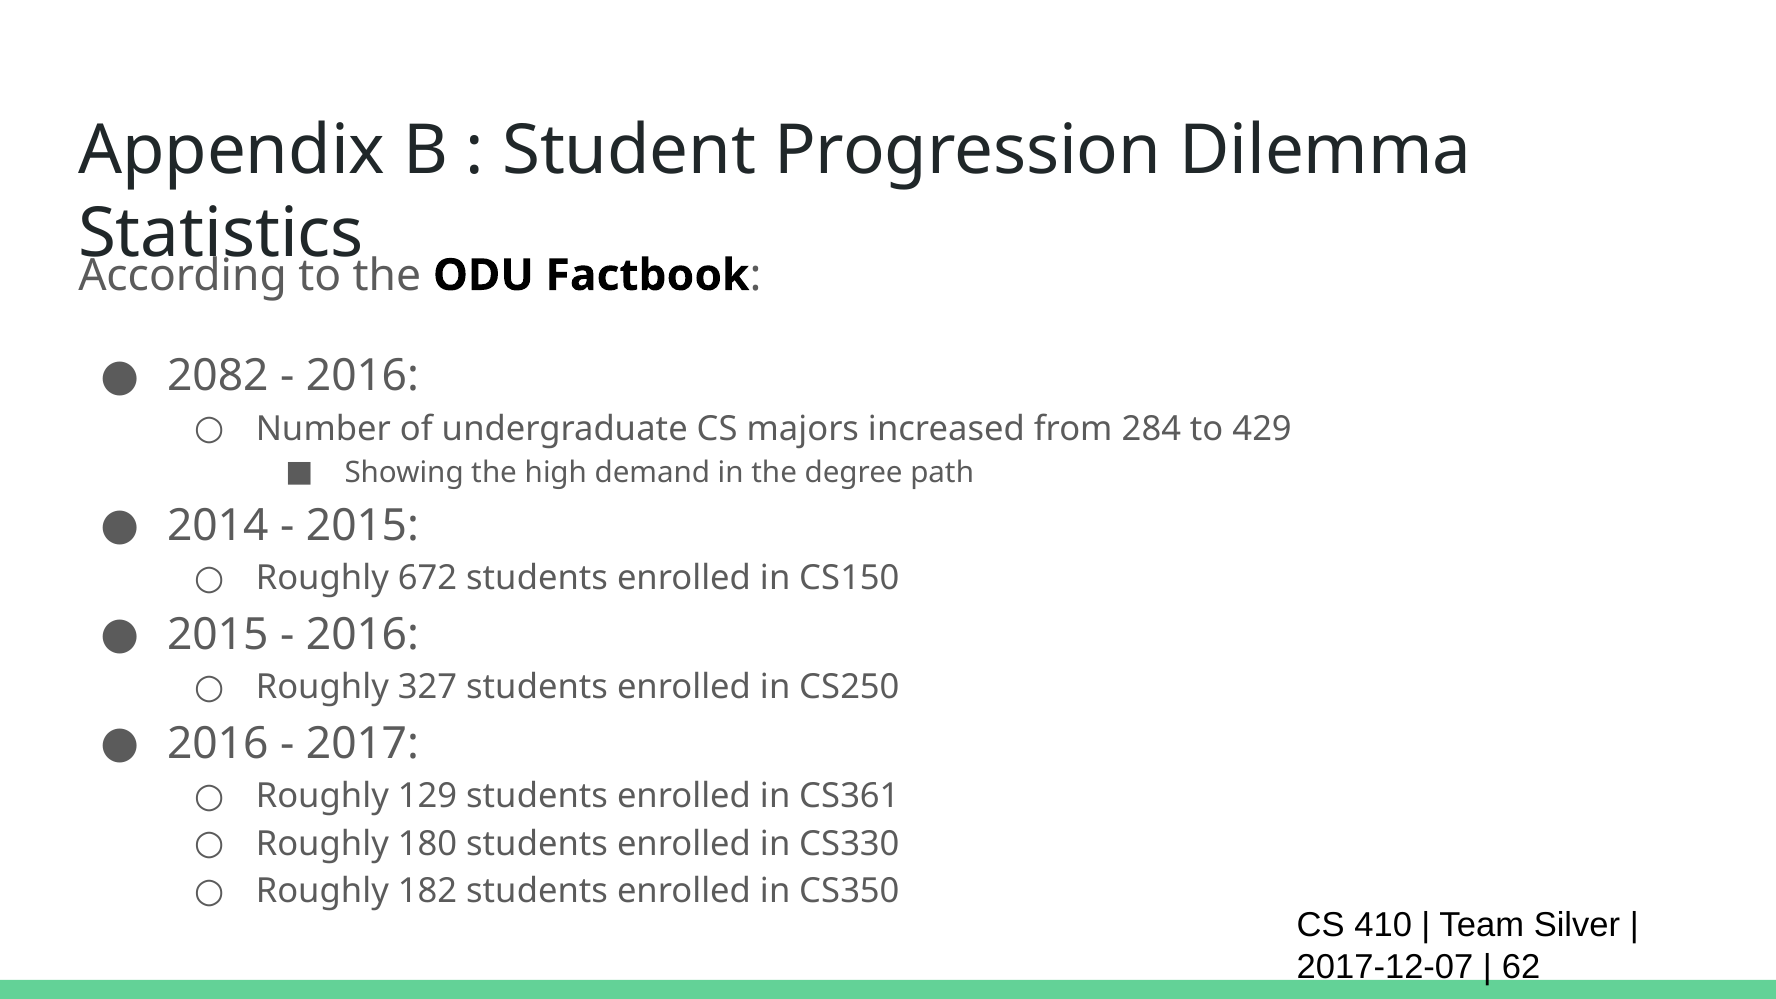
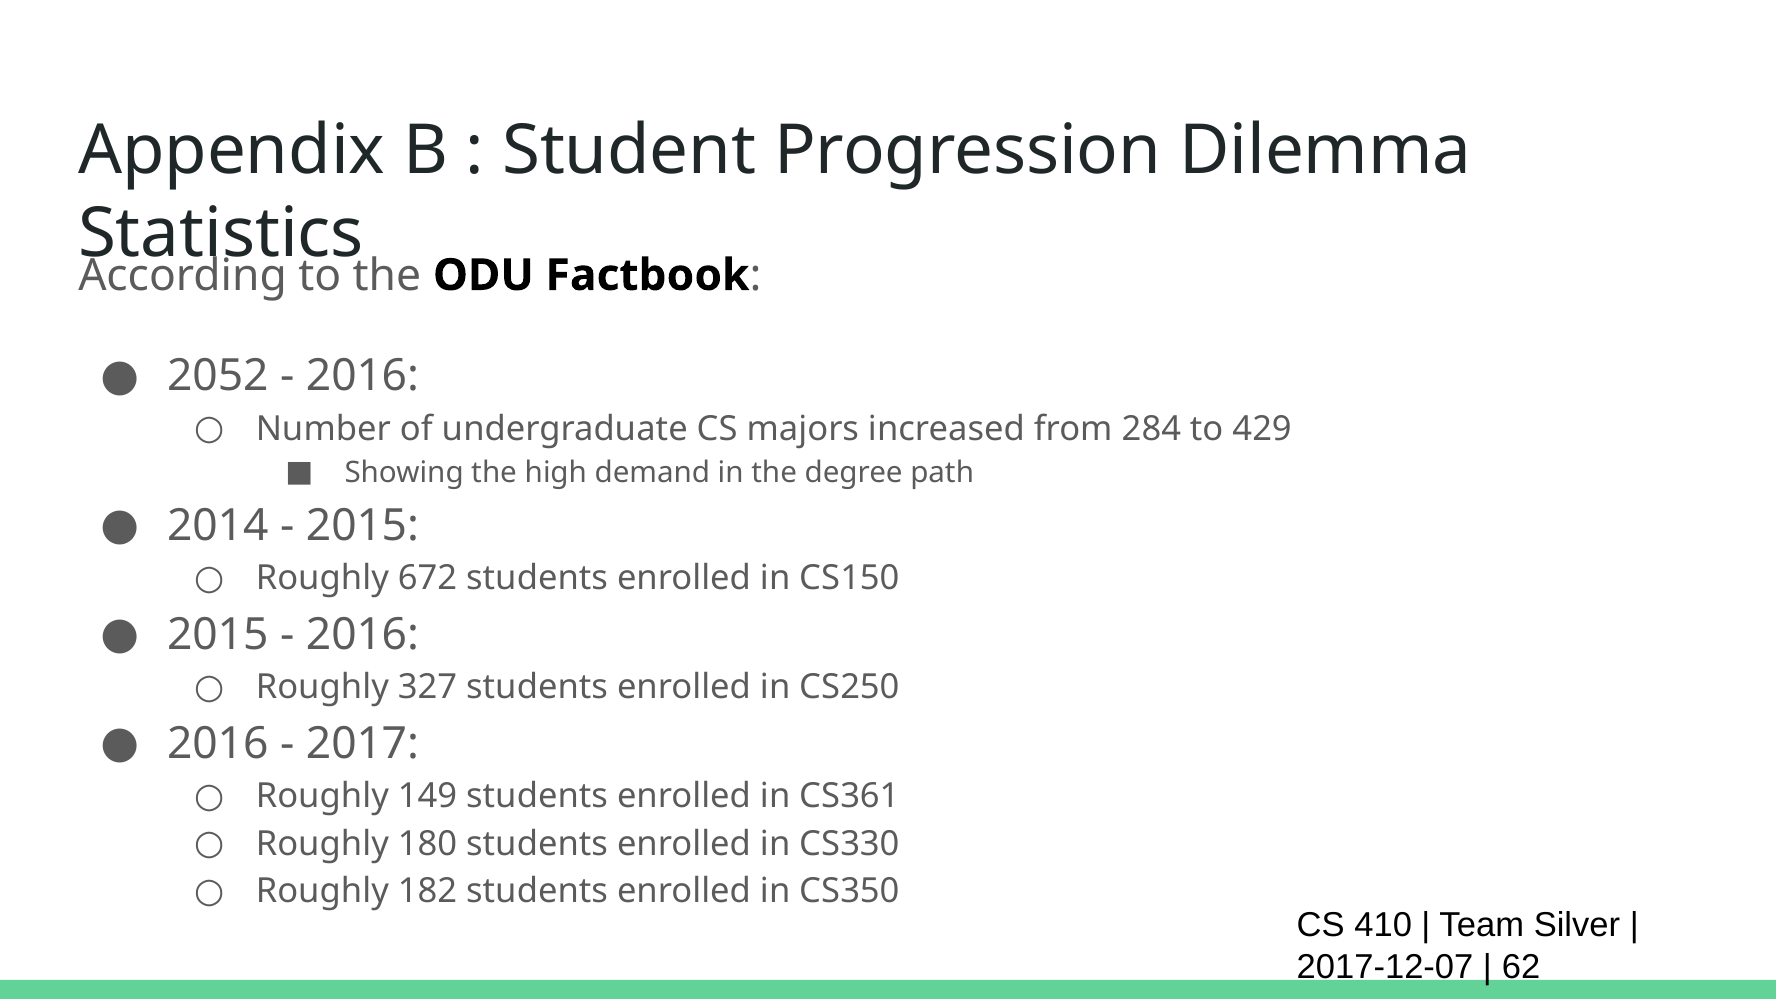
2082: 2082 -> 2052
129: 129 -> 149
